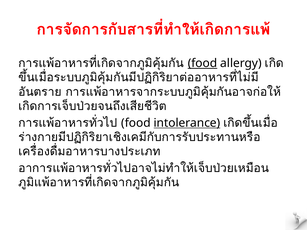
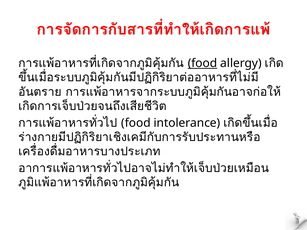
intolerance underline: present -> none
